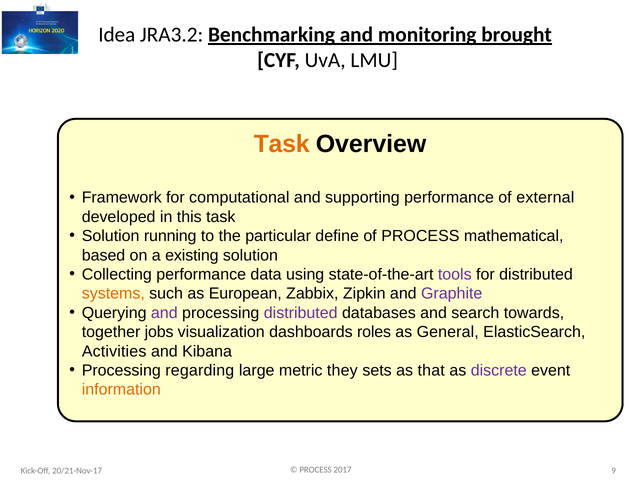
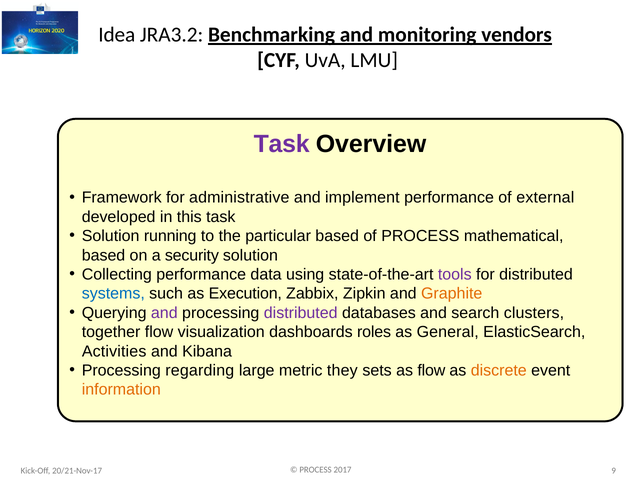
brought: brought -> vendors
Task at (282, 144) colour: orange -> purple
computational: computational -> administrative
supporting: supporting -> implement
particular define: define -> based
existing: existing -> security
systems colour: orange -> blue
European: European -> Execution
Graphite colour: purple -> orange
towards: towards -> clusters
together jobs: jobs -> flow
as that: that -> flow
discrete colour: purple -> orange
